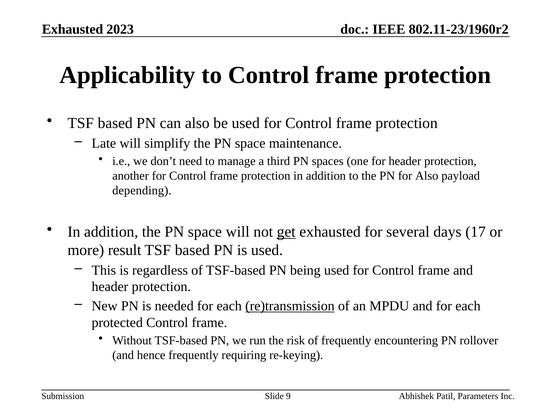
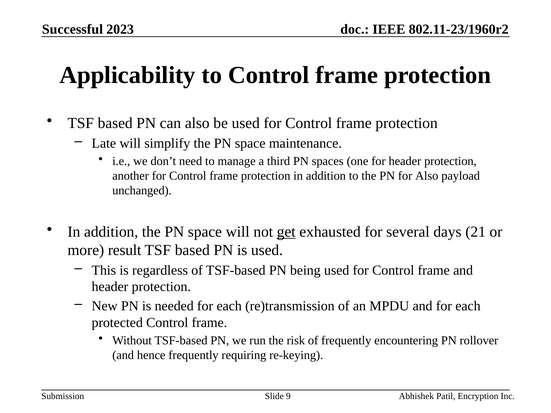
Exhausted at (73, 29): Exhausted -> Successful
depending: depending -> unchanged
17: 17 -> 21
re)transmission underline: present -> none
Parameters: Parameters -> Encryption
